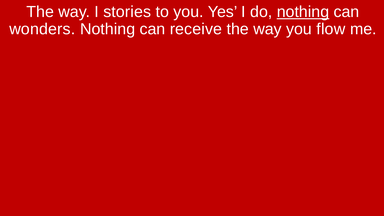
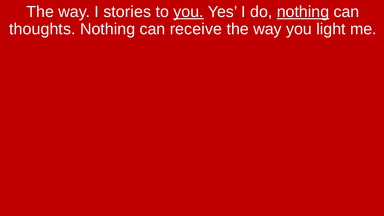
you at (189, 12) underline: none -> present
wonders: wonders -> thoughts
flow: flow -> light
